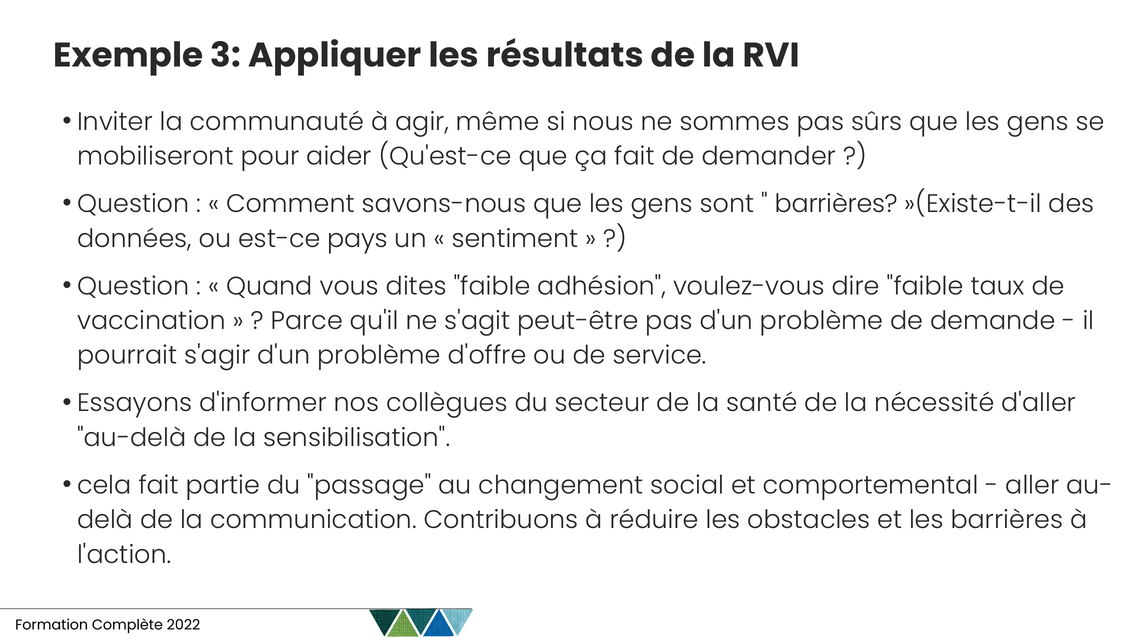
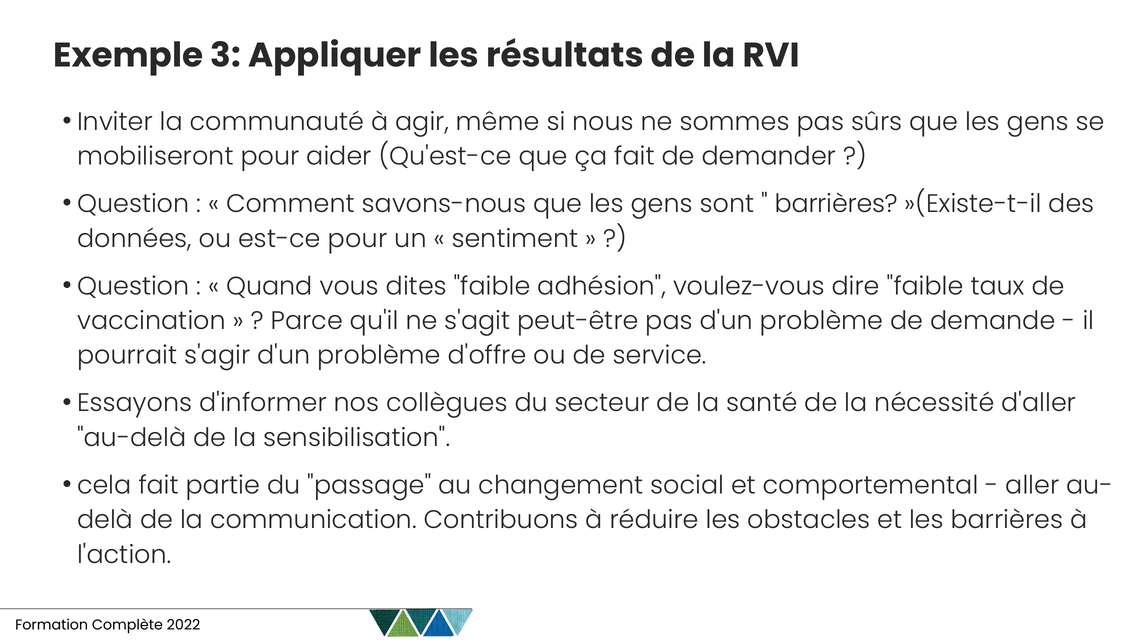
est-ce pays: pays -> pour
